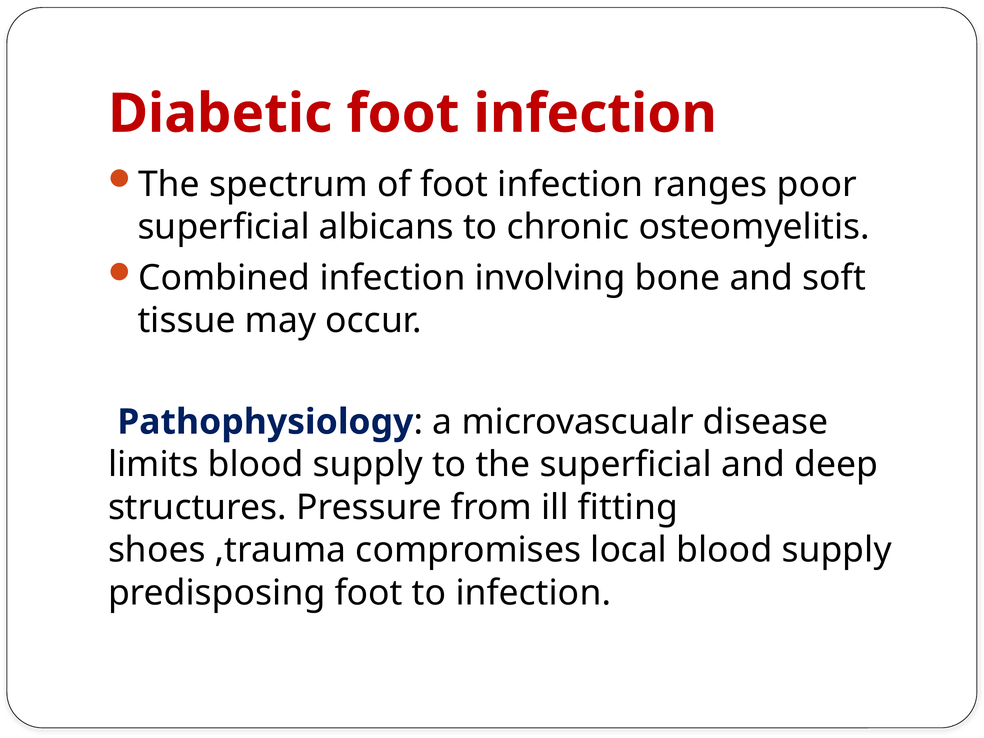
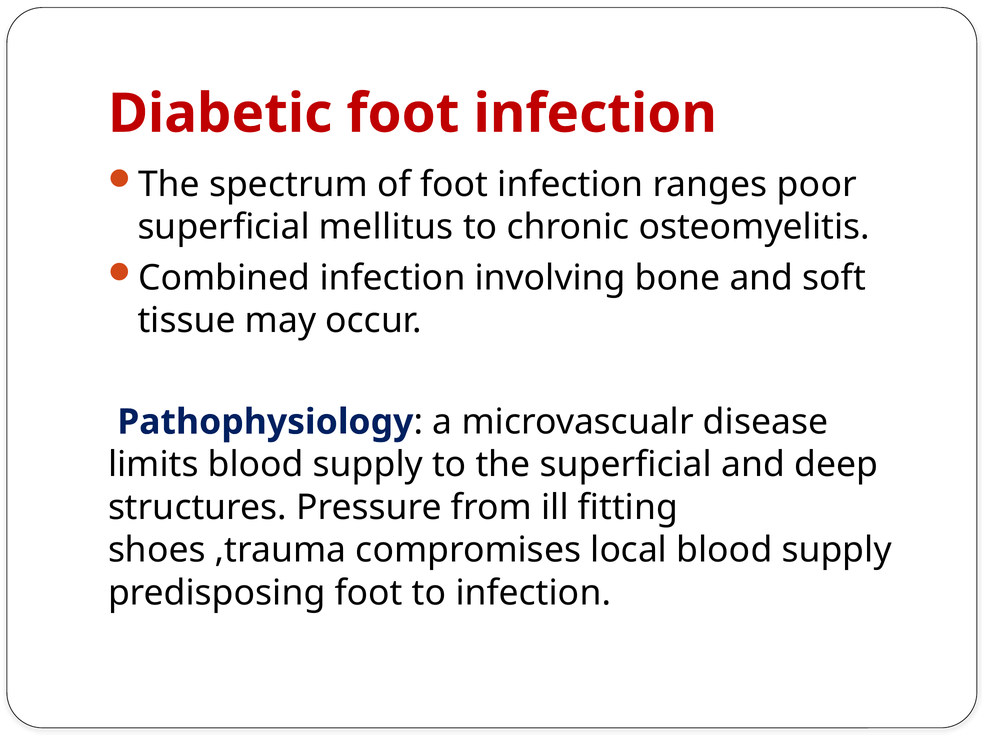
albicans: albicans -> mellitus
